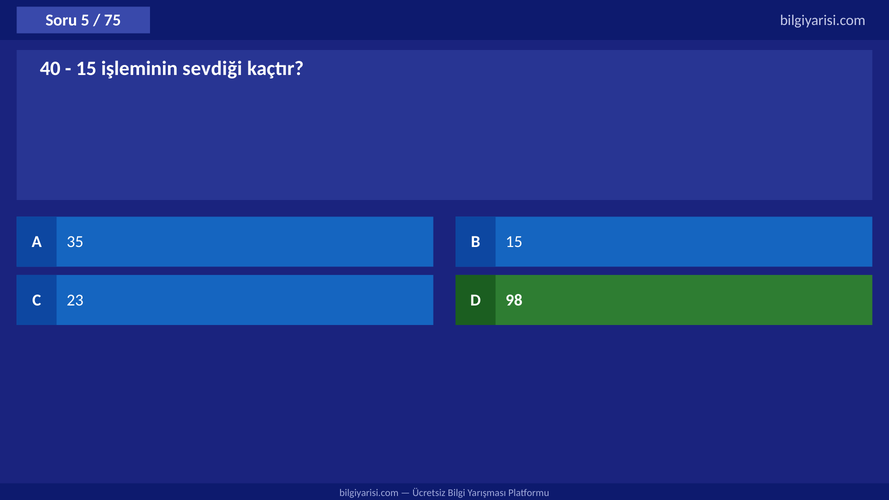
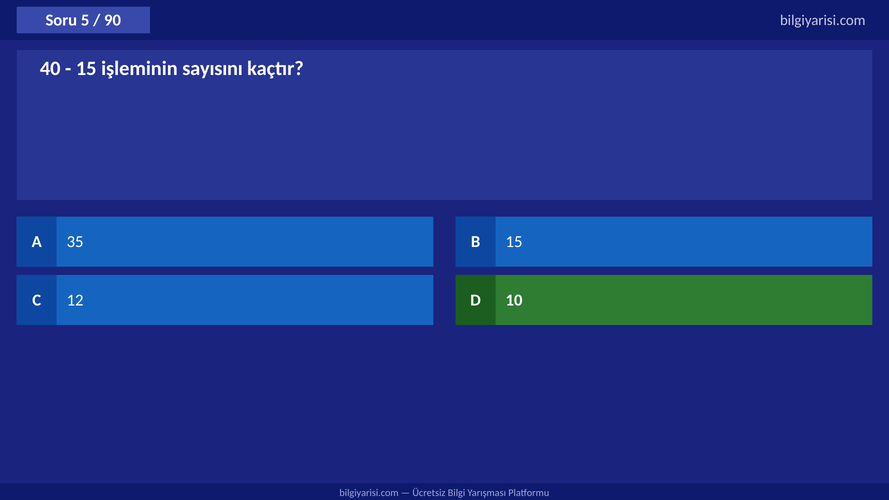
75: 75 -> 90
sevdiği: sevdiği -> sayısını
23: 23 -> 12
98: 98 -> 10
